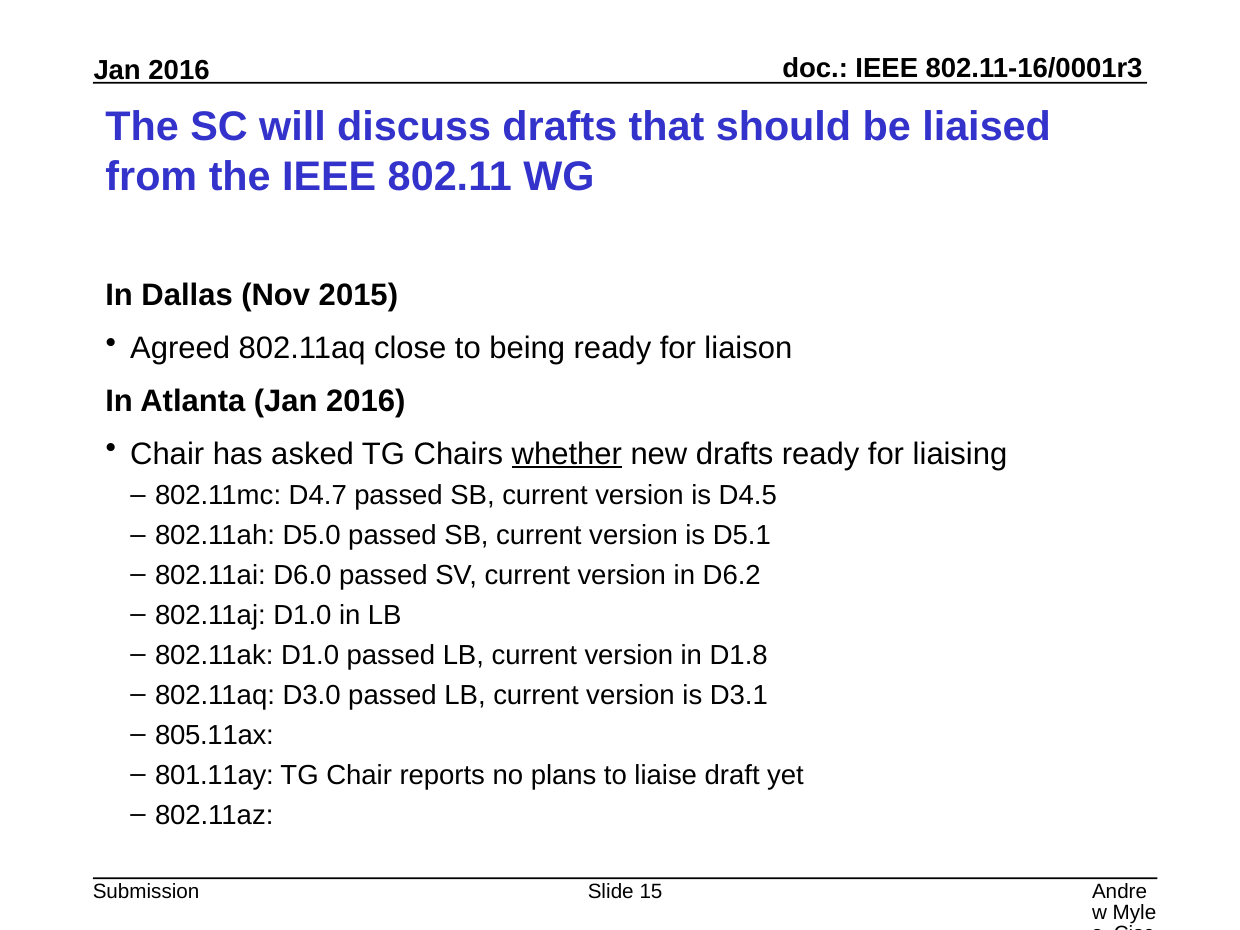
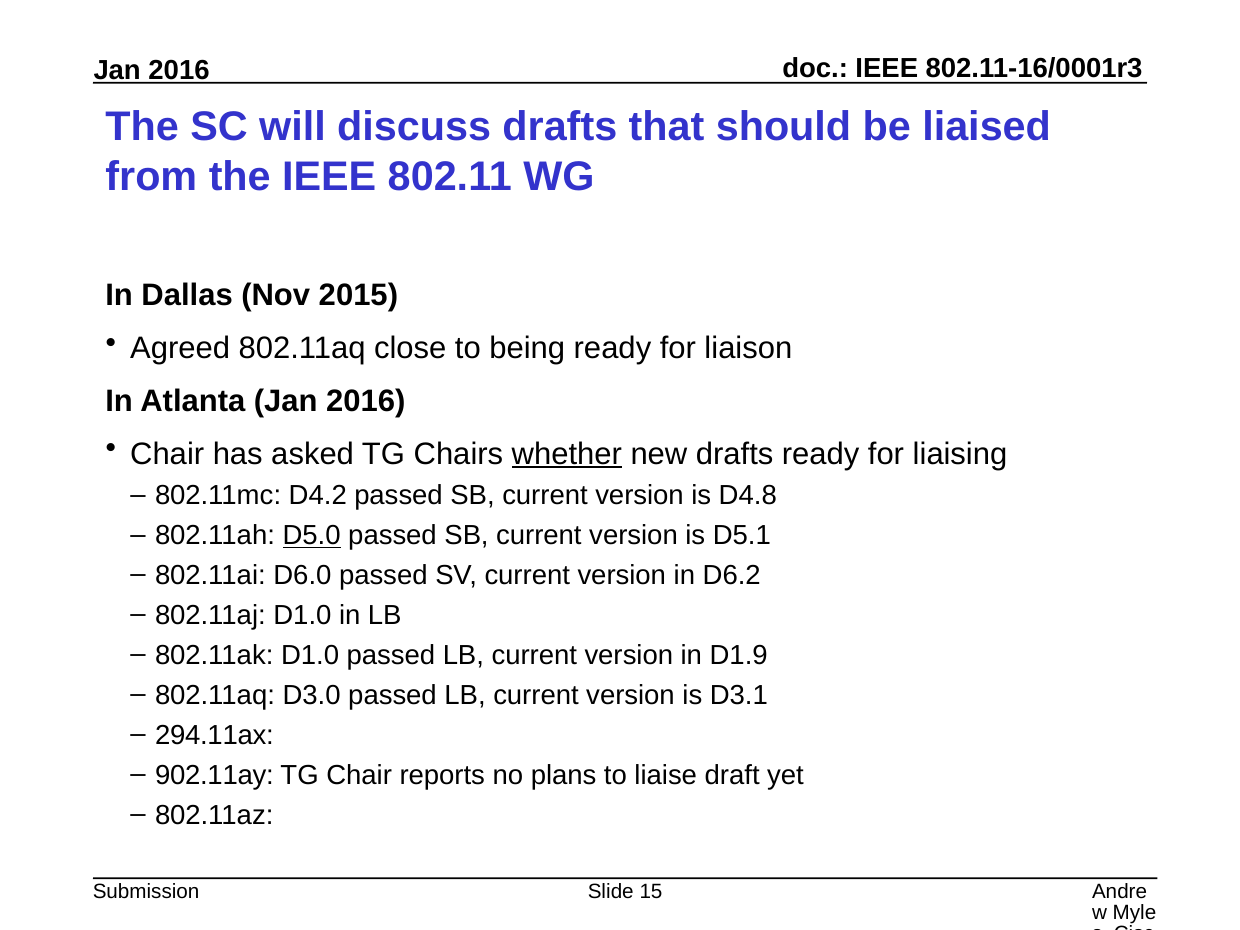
D4.7: D4.7 -> D4.2
D4.5: D4.5 -> D4.8
D5.0 underline: none -> present
D1.8: D1.8 -> D1.9
805.11ax: 805.11ax -> 294.11ax
801.11ay: 801.11ay -> 902.11ay
